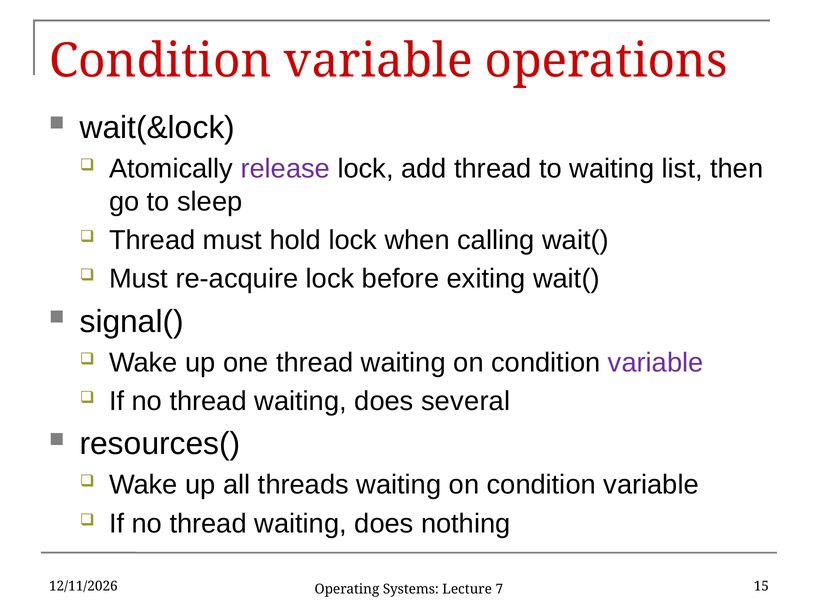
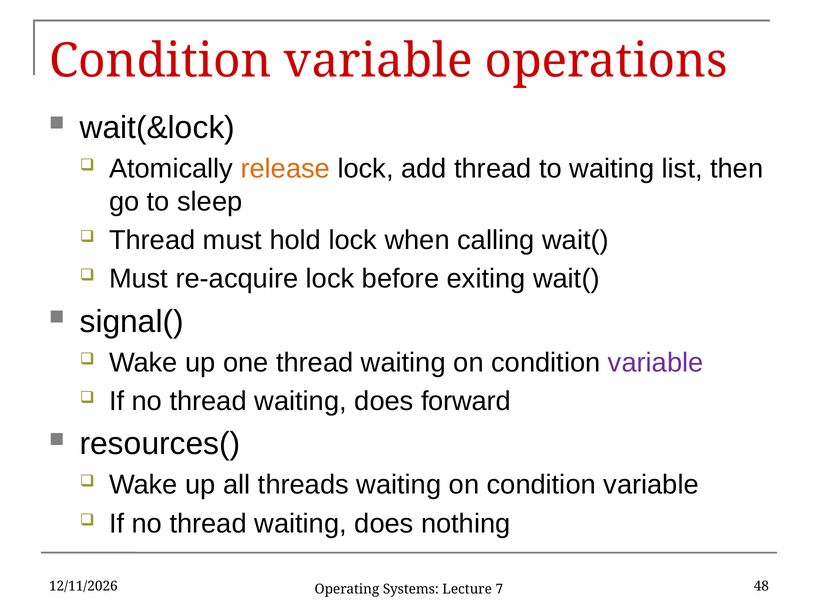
release colour: purple -> orange
several: several -> forward
15: 15 -> 48
